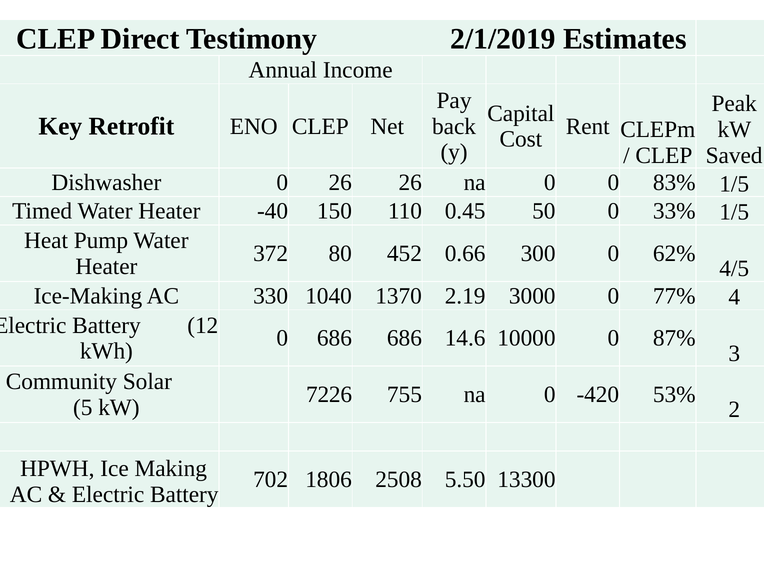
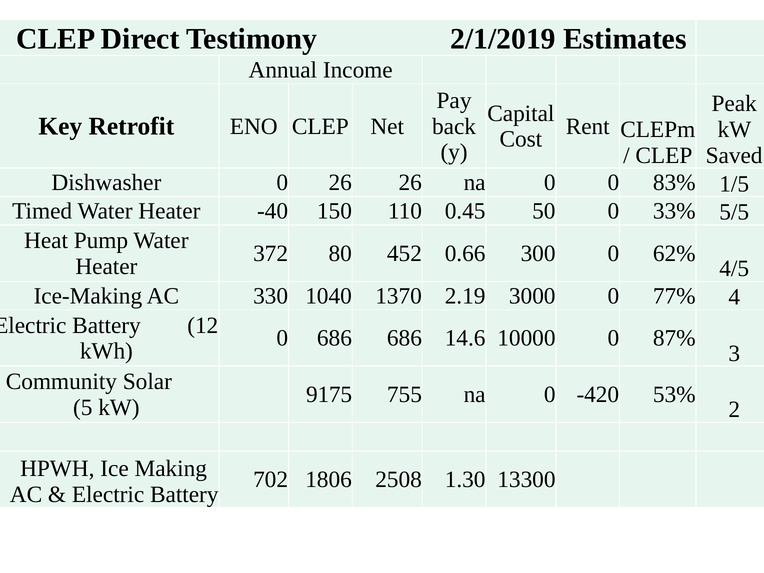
33% 1/5: 1/5 -> 5/5
7226: 7226 -> 9175
5.50: 5.50 -> 1.30
